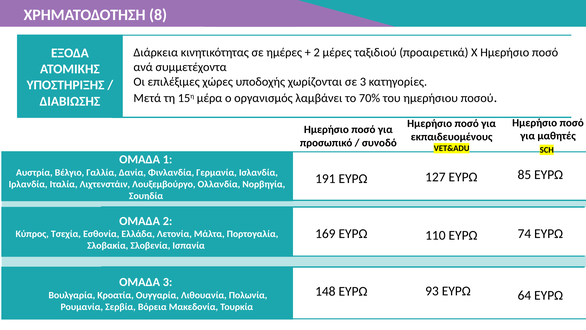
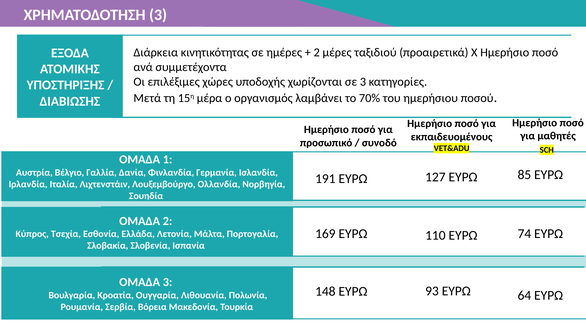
ΧΡΗΜΑΤΟΔΟΤΗΣΗ 8: 8 -> 3
